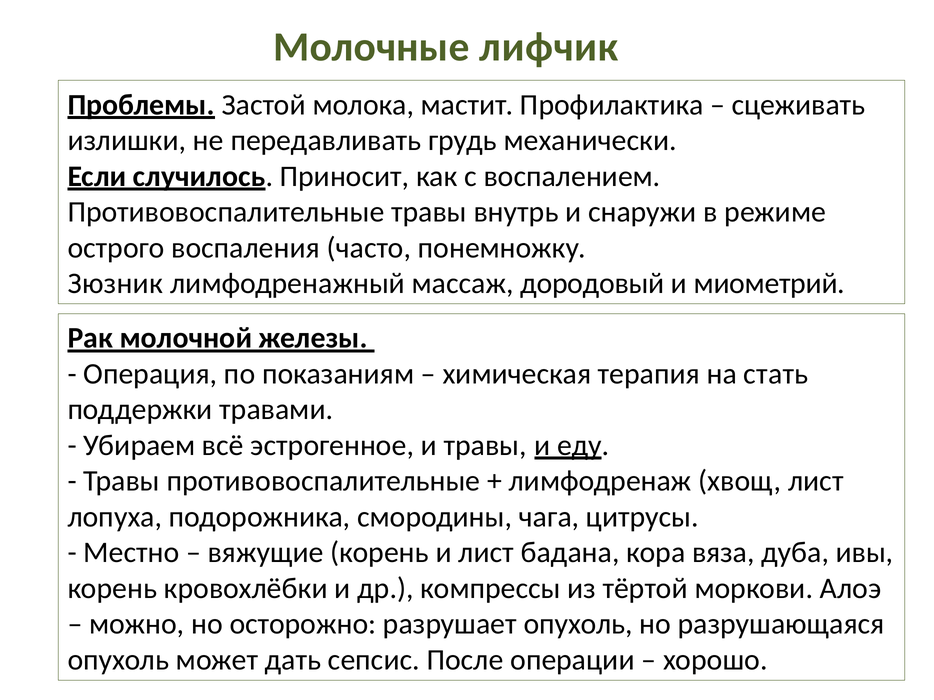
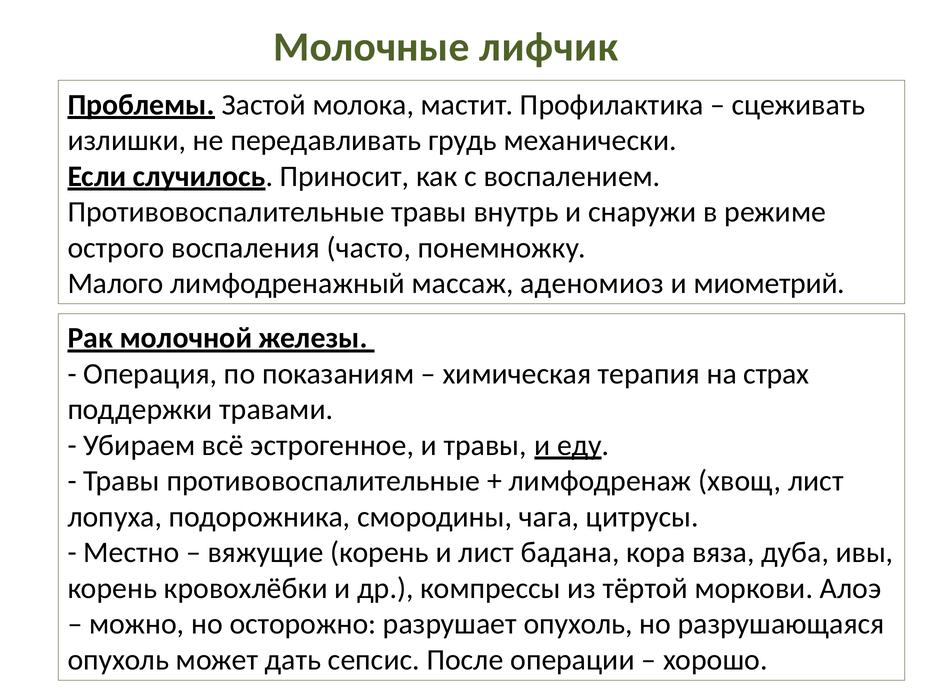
Зюзник: Зюзник -> Малого
дородовый: дородовый -> аденомиоз
стать: стать -> страх
